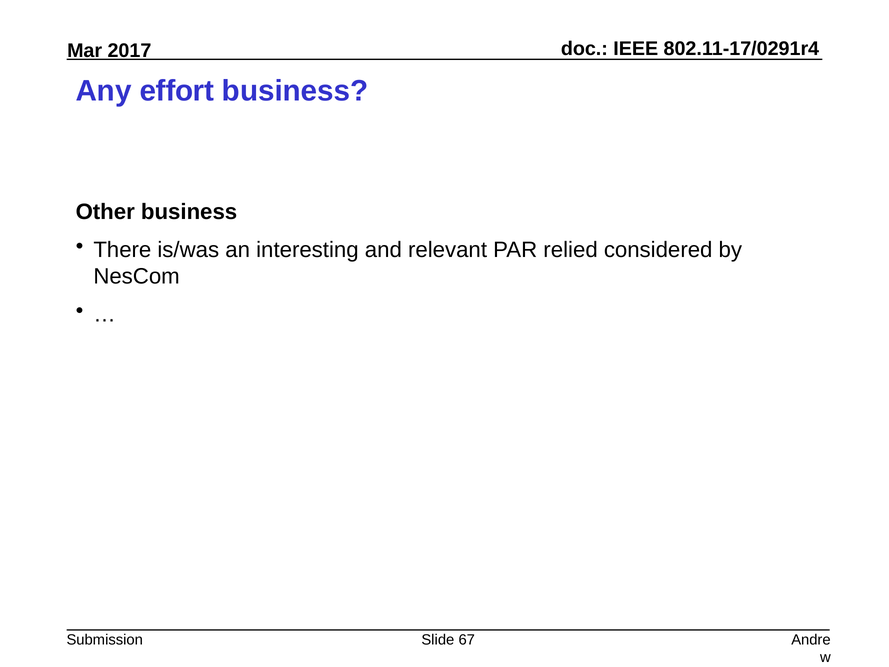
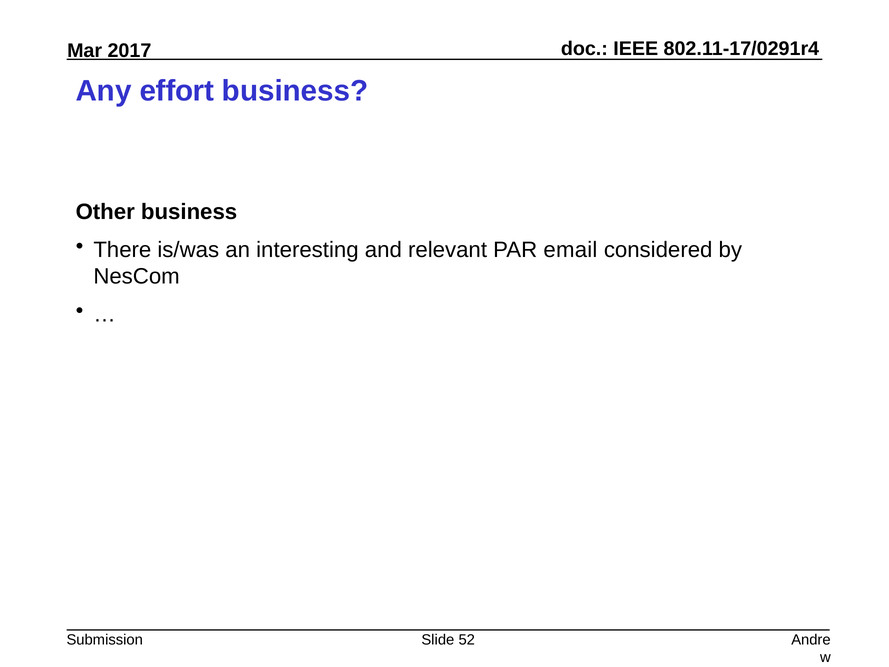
relied: relied -> email
67: 67 -> 52
